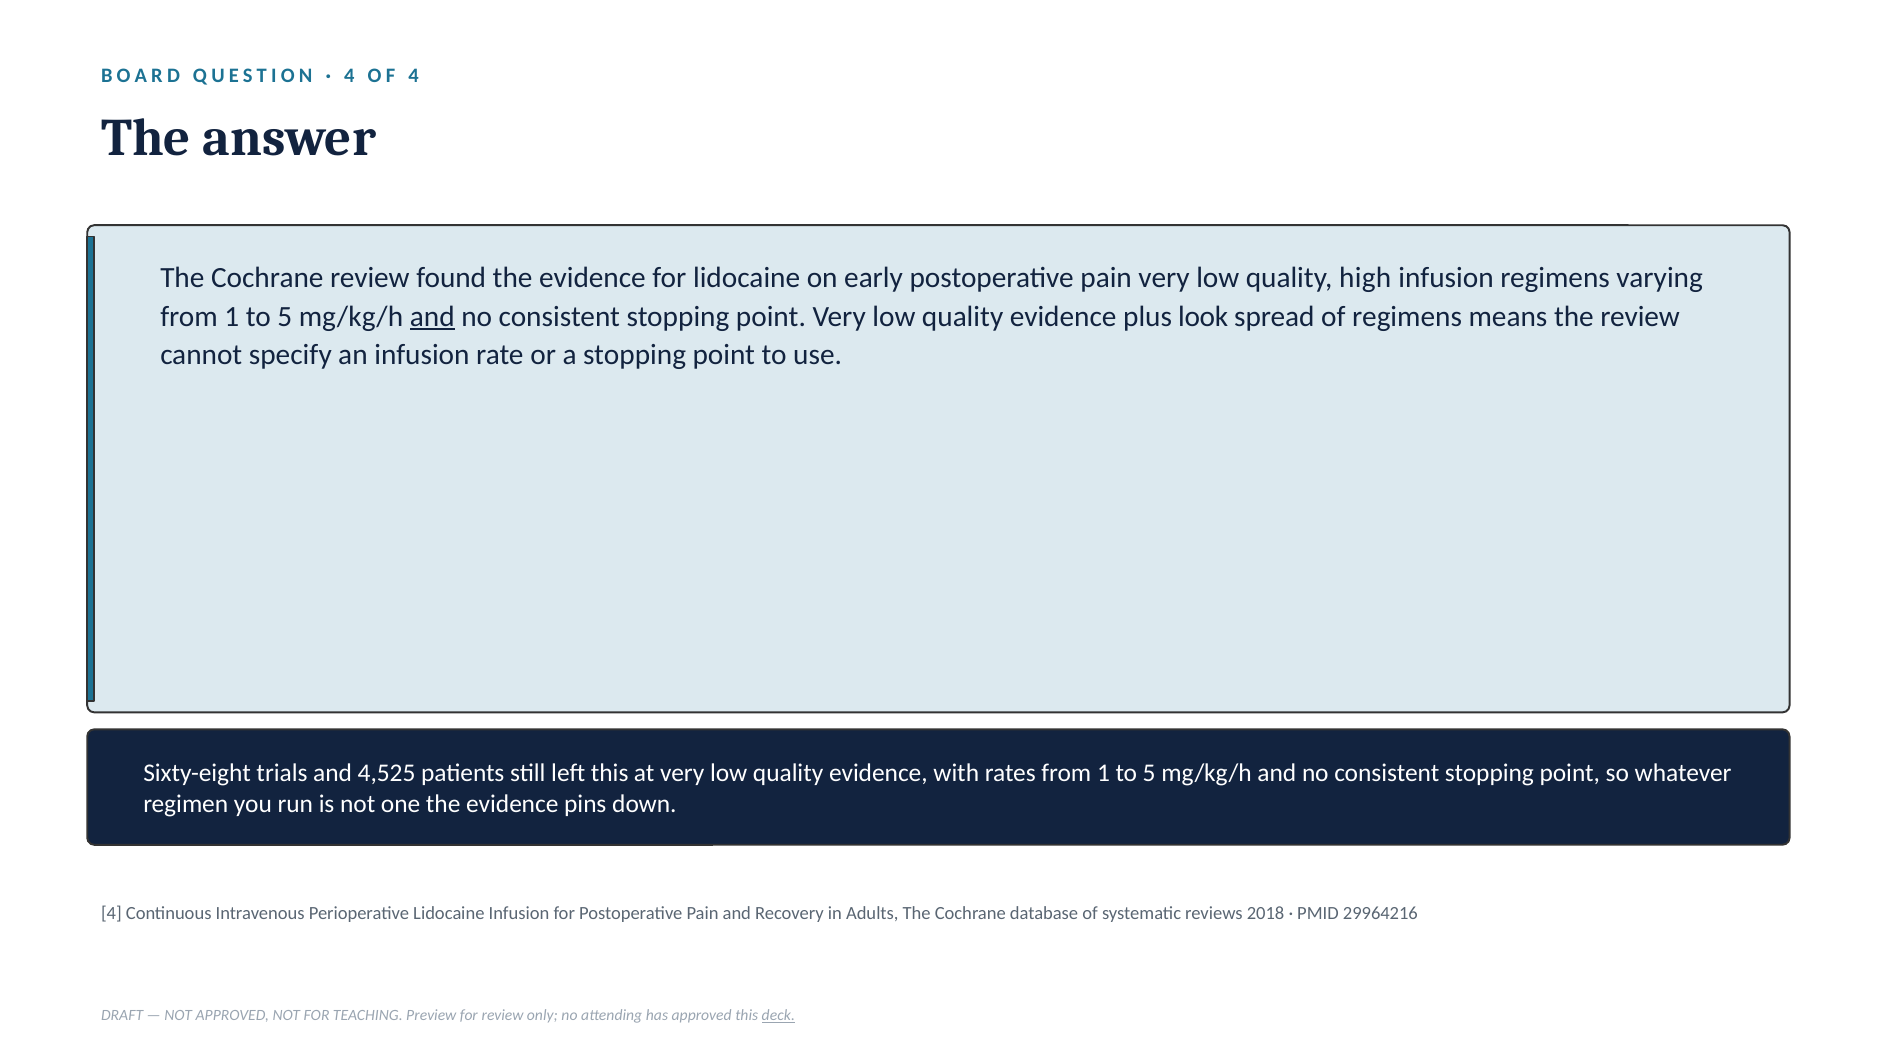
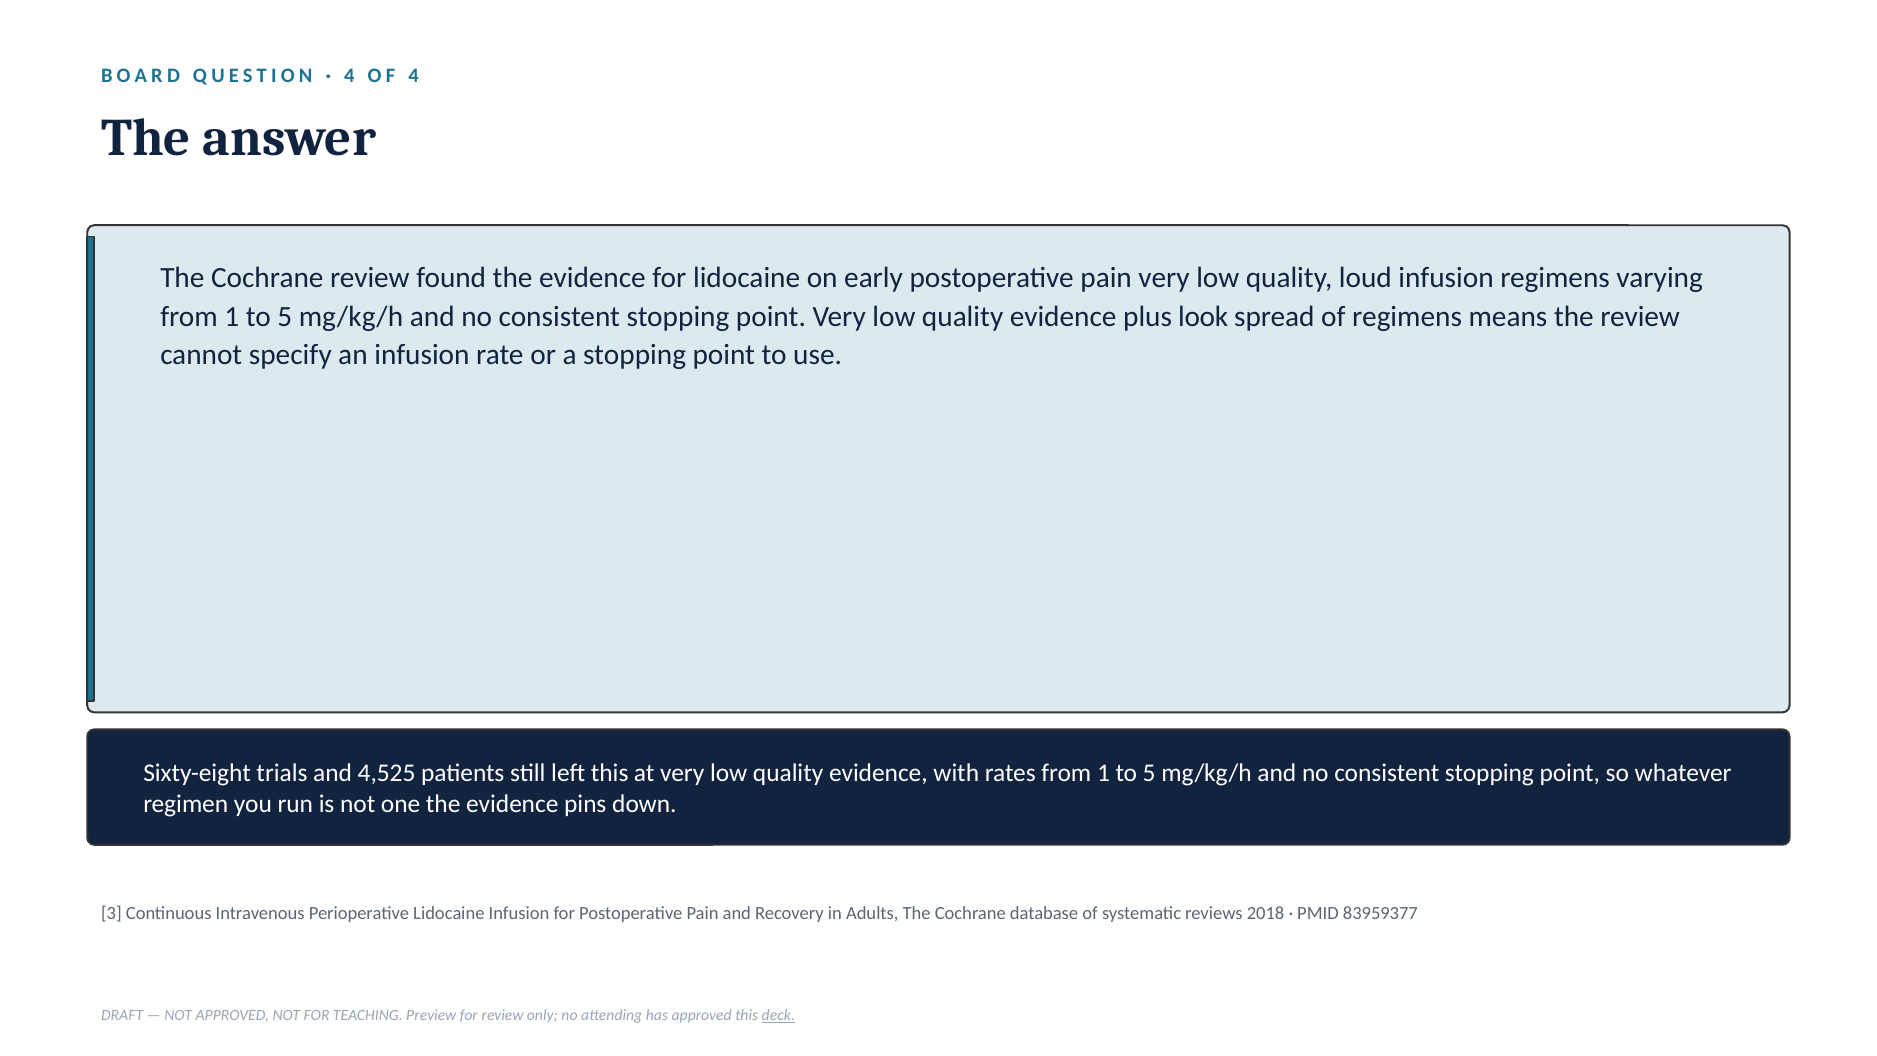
high: high -> loud
and at (432, 316) underline: present -> none
4 at (111, 913): 4 -> 3
29964216: 29964216 -> 83959377
